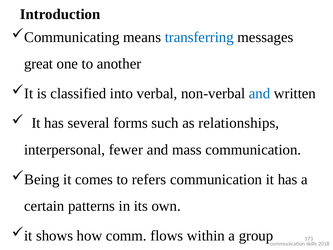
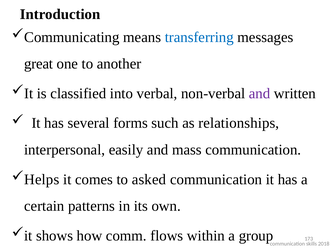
and at (260, 93) colour: blue -> purple
fewer: fewer -> easily
Being: Being -> Helps
refers: refers -> asked
